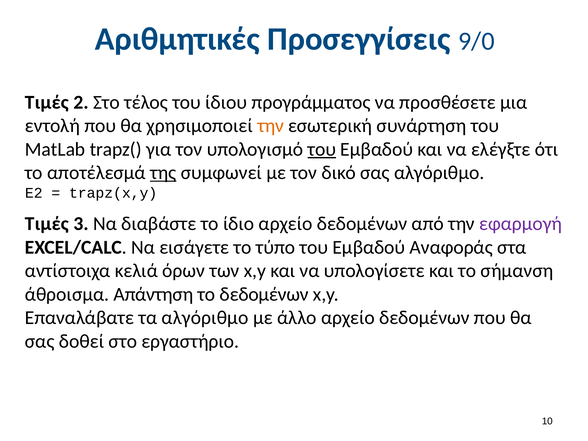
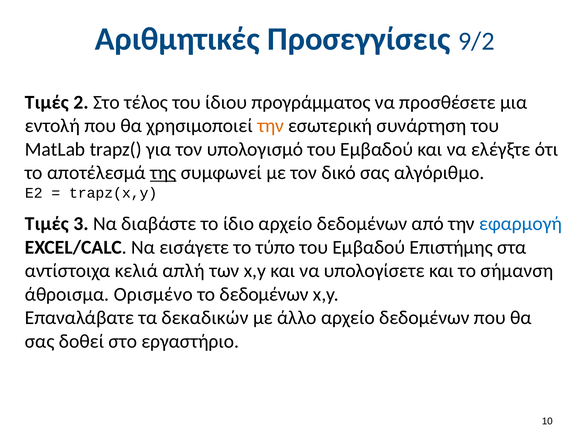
9/0: 9/0 -> 9/2
του at (322, 149) underline: present -> none
εφαρμογή colour: purple -> blue
Αναφοράς: Αναφοράς -> Επιστήμης
όρων: όρων -> απλή
Απάντηση: Απάντηση -> Ορισμένο
τα αλγόριθμο: αλγόριθμο -> δεκαδικών
